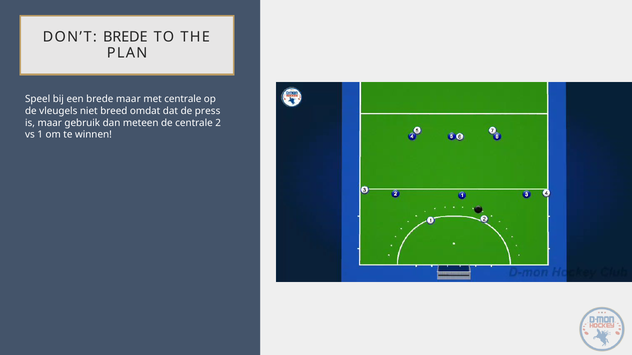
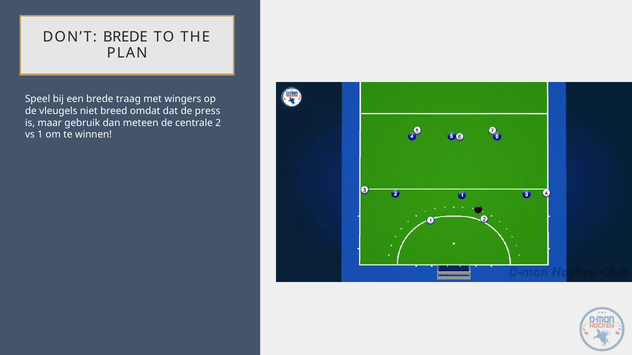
brede maar: maar -> traag
met centrale: centrale -> wingers
